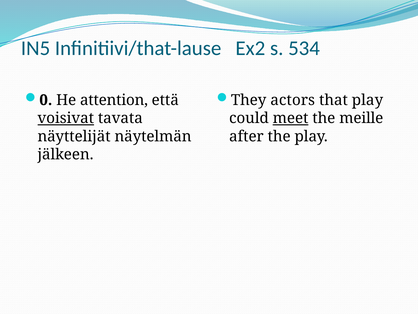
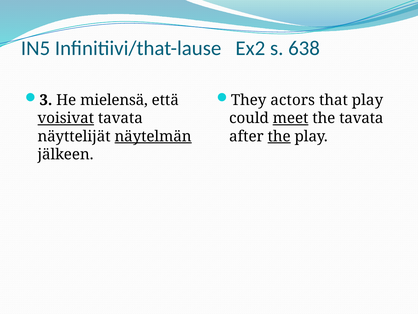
534: 534 -> 638
0: 0 -> 3
attention: attention -> mielensä
the meille: meille -> tavata
näytelmän underline: none -> present
the at (279, 136) underline: none -> present
